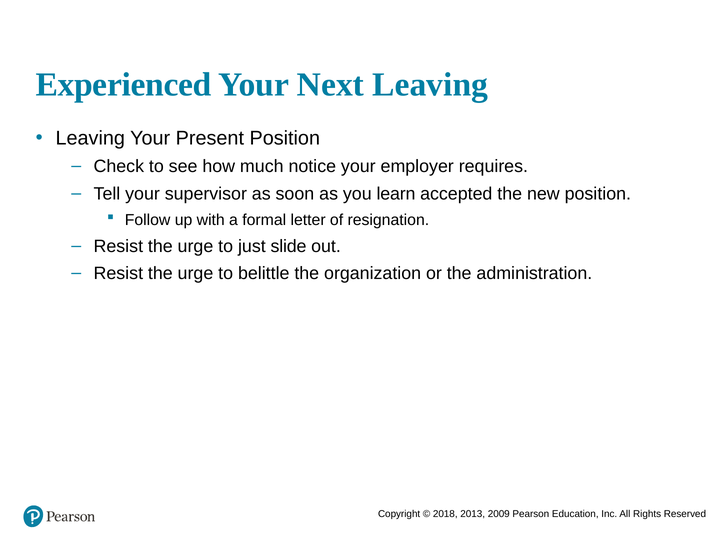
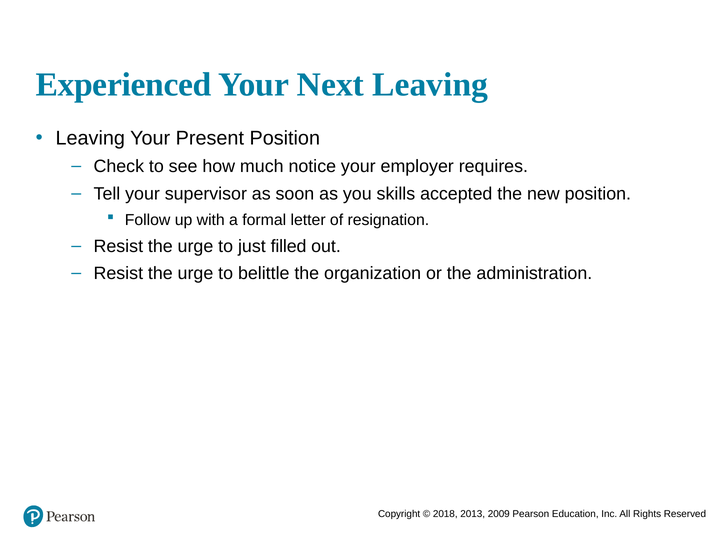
learn: learn -> skills
slide: slide -> filled
